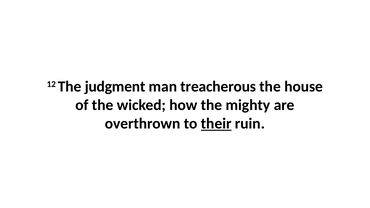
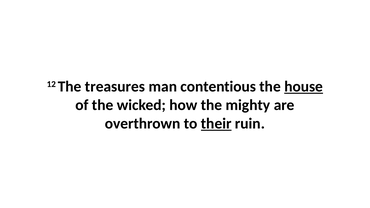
judgment: judgment -> treasures
treacherous: treacherous -> contentious
house underline: none -> present
